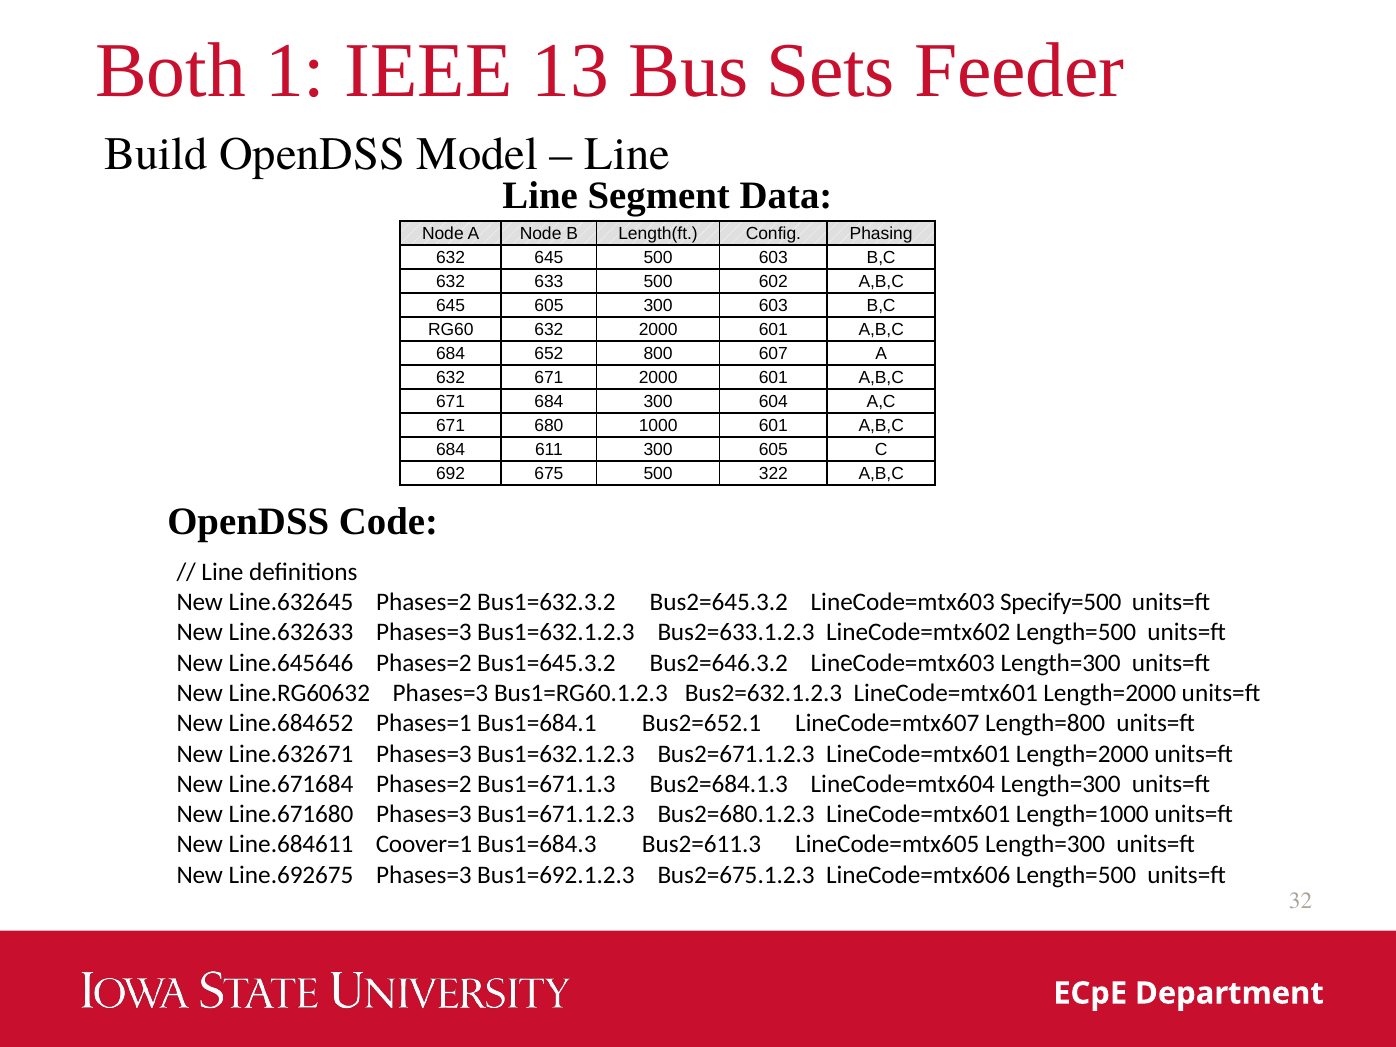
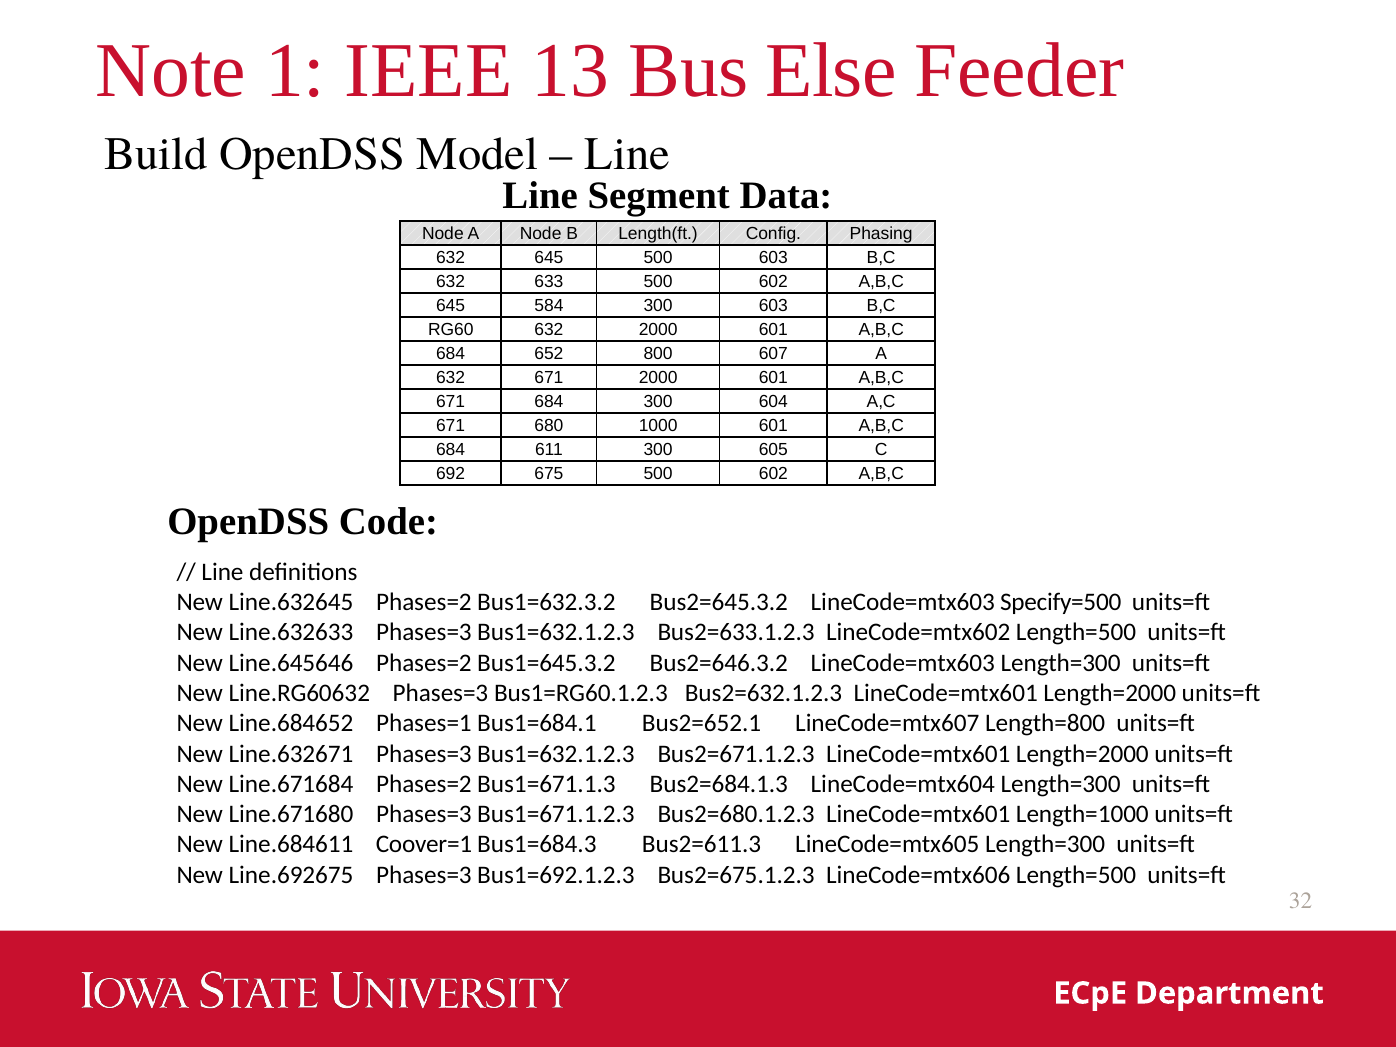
Both: Both -> Note
Sets: Sets -> Else
645 605: 605 -> 584
675 500 322: 322 -> 602
